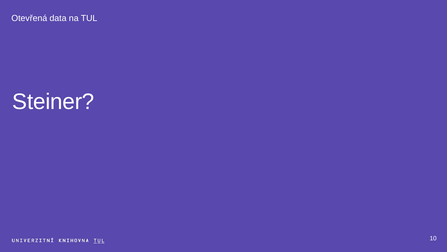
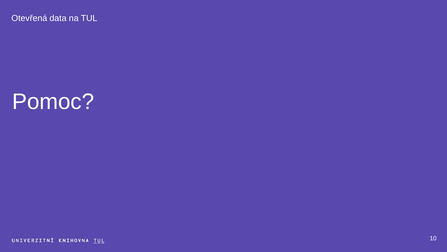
Steiner: Steiner -> Pomoc
